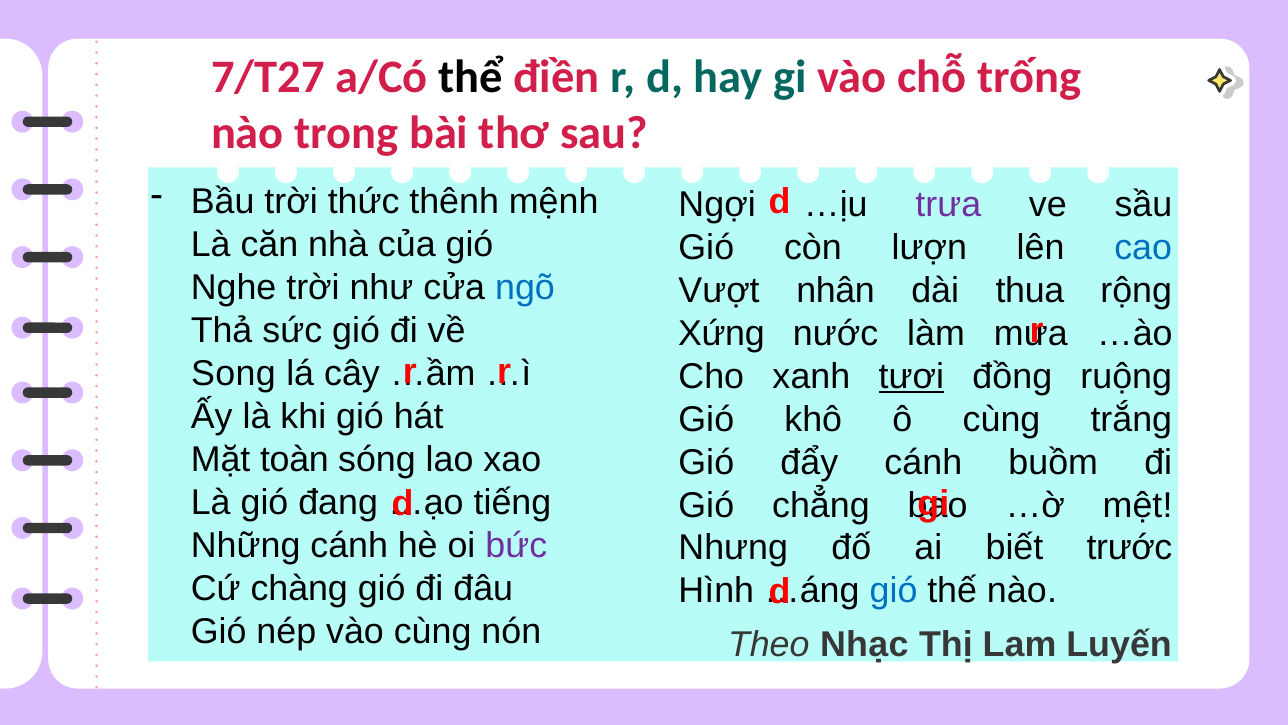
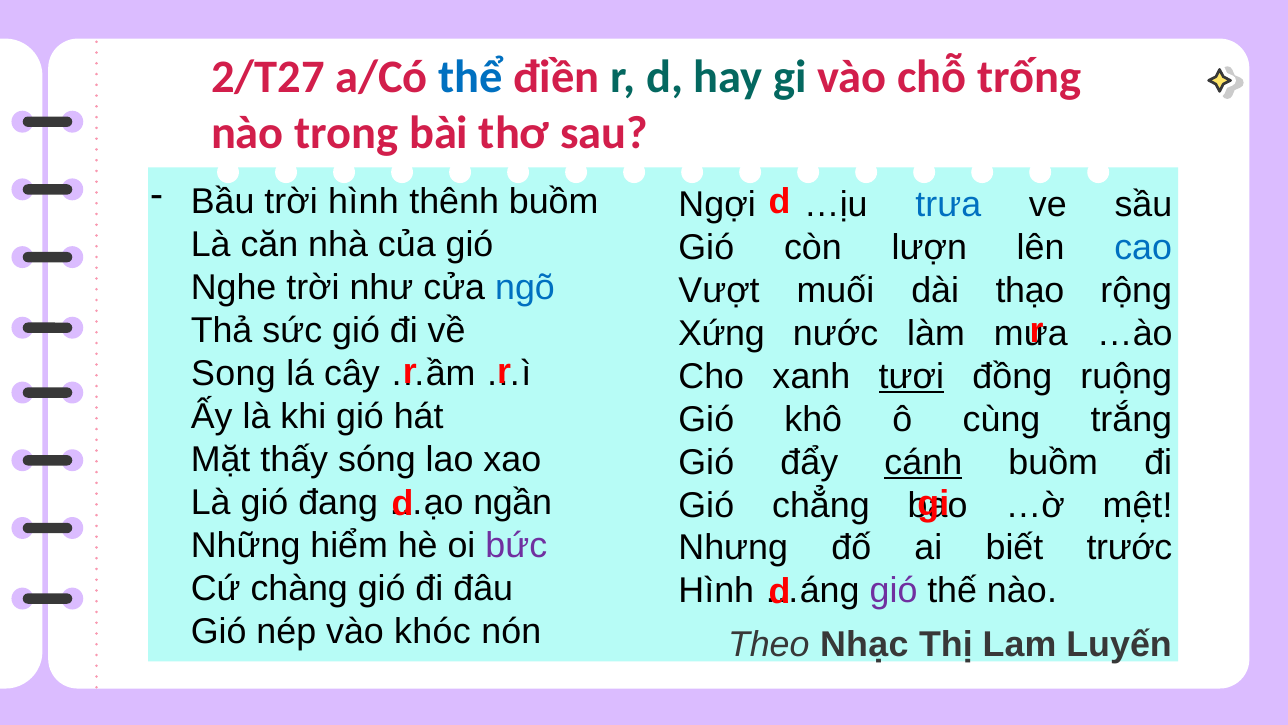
7/T27: 7/T27 -> 2/T27
thể colour: black -> blue
trời thức: thức -> hình
thênh mệnh: mệnh -> buồm
trưa colour: purple -> blue
nhân: nhân -> muối
thua: thua -> thạo
toàn: toàn -> thấy
cánh at (923, 462) underline: none -> present
tiếng: tiếng -> ngần
Những cánh: cánh -> hiểm
gió at (894, 591) colour: blue -> purple
vào cùng: cùng -> khóc
